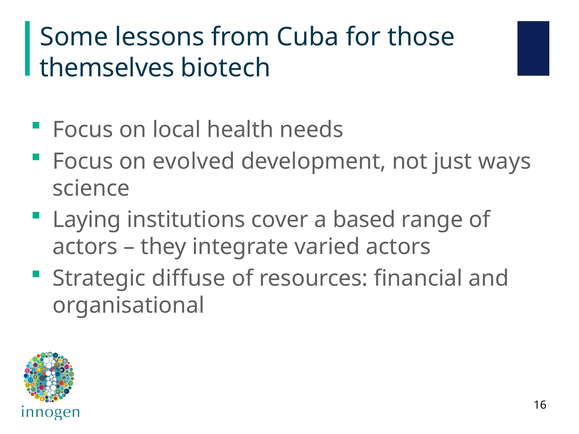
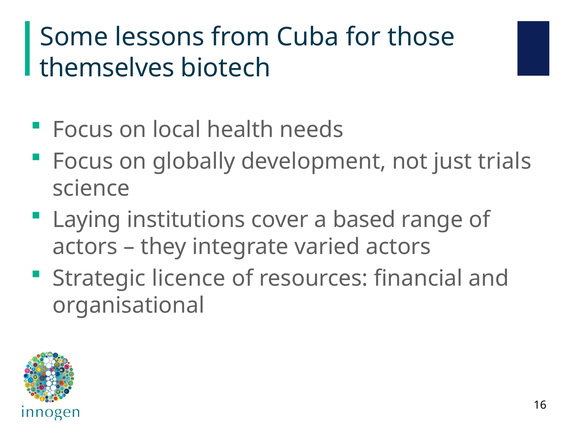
evolved: evolved -> globally
ways: ways -> trials
diffuse: diffuse -> licence
